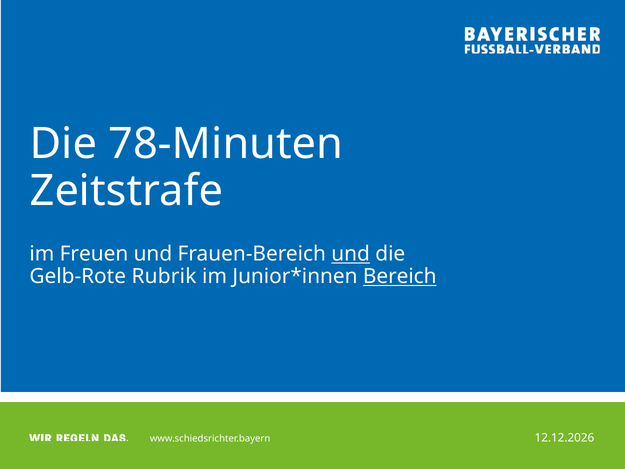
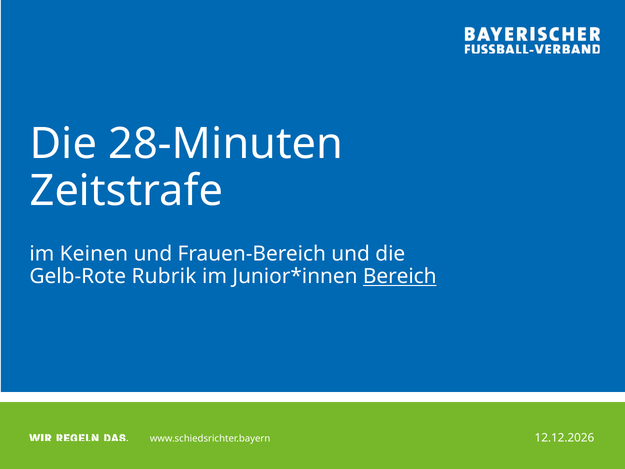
78-Minuten: 78-Minuten -> 28-Minuten
Freuen: Freuen -> Keinen
und at (351, 254) underline: present -> none
